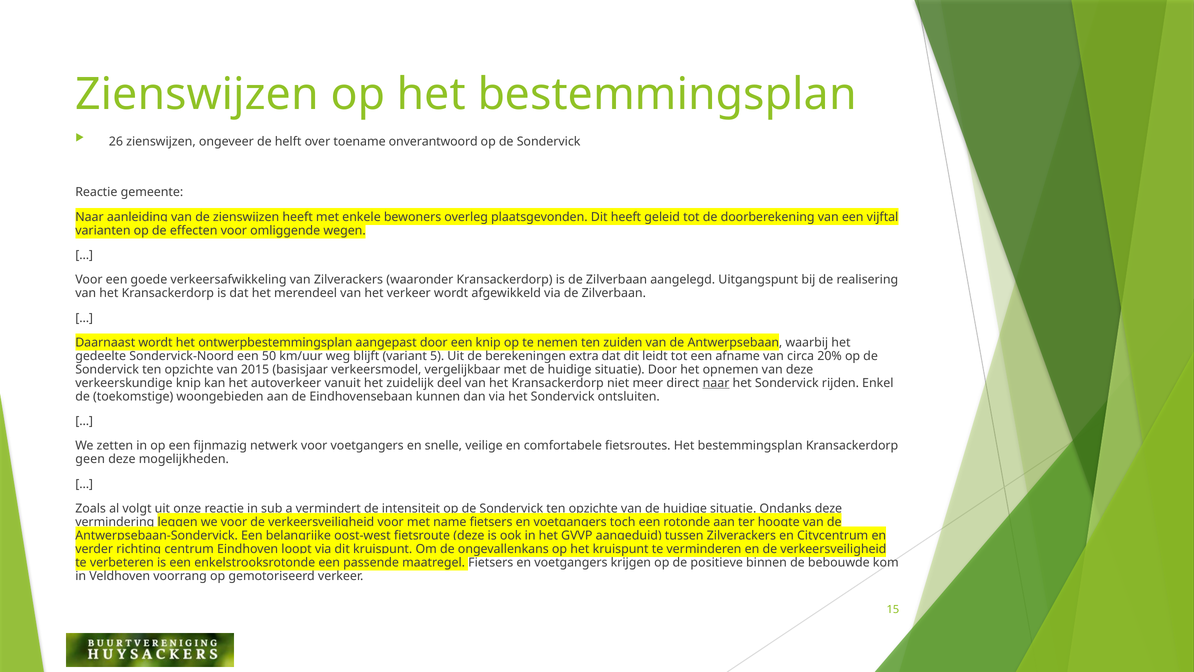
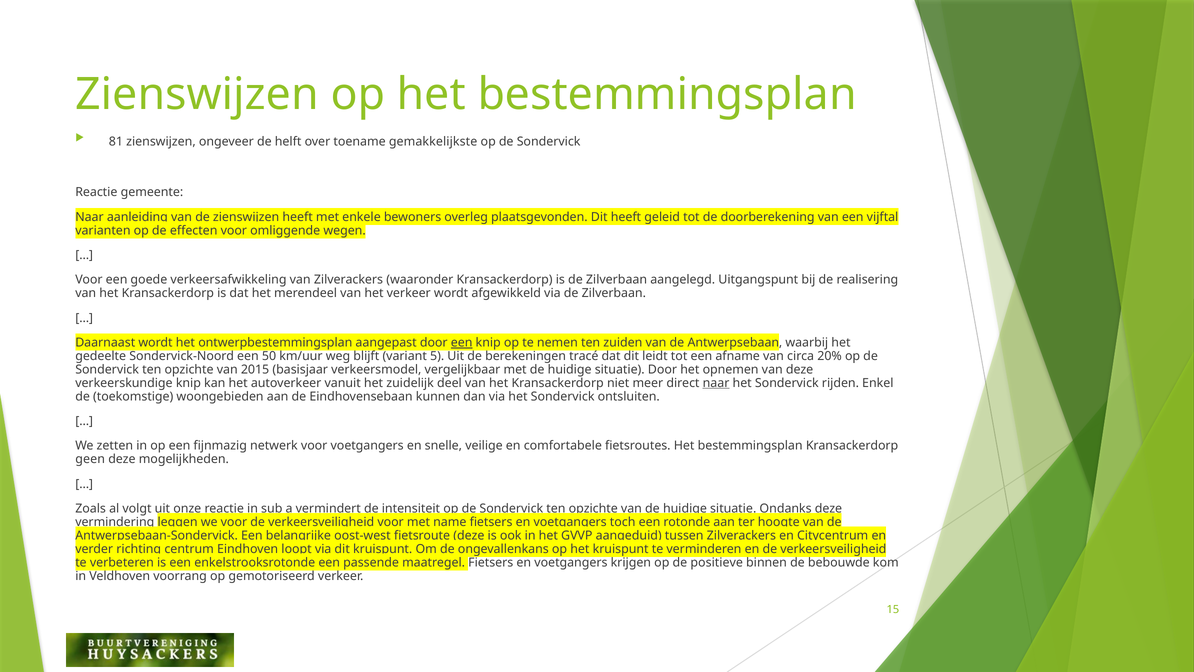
26: 26 -> 81
onverantwoord: onverantwoord -> gemakkelijkste
een at (462, 342) underline: none -> present
extra: extra -> tracé
